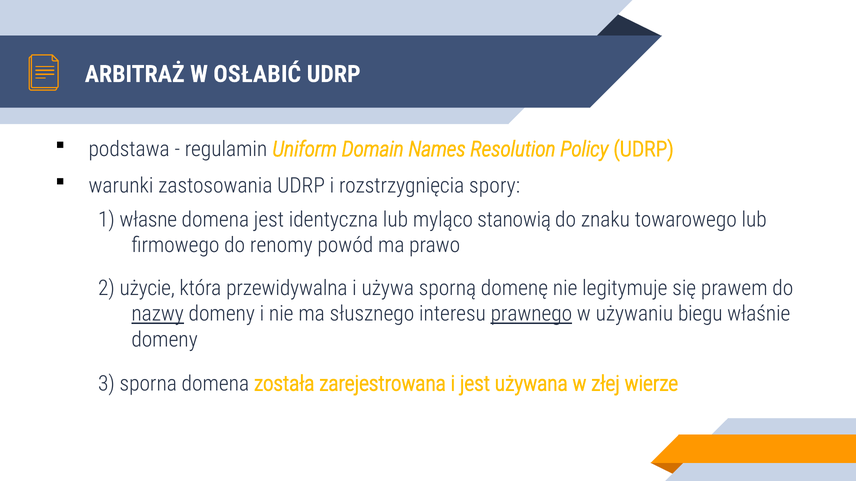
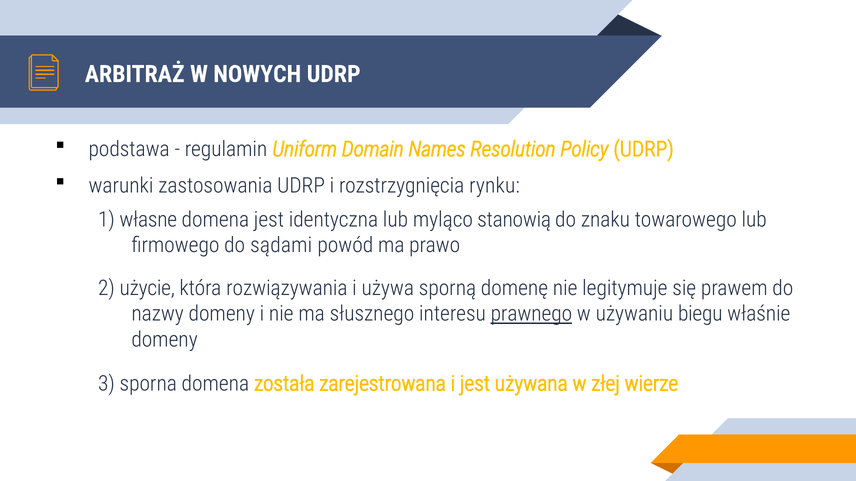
OSŁABIĆ: OSŁABIĆ -> NOWYCH
spory: spory -> rynku
renomy: renomy -> sądami
przewidywalna: przewidywalna -> rozwiązywania
nazwy underline: present -> none
